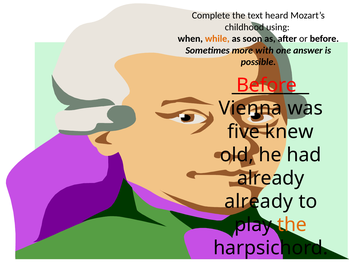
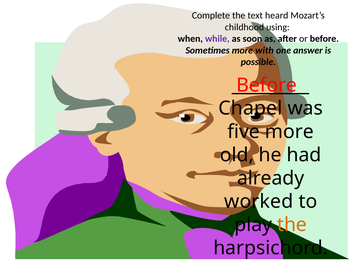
while colour: orange -> purple
Vienna: Vienna -> Chapel
five knew: knew -> more
already at (259, 201): already -> worked
